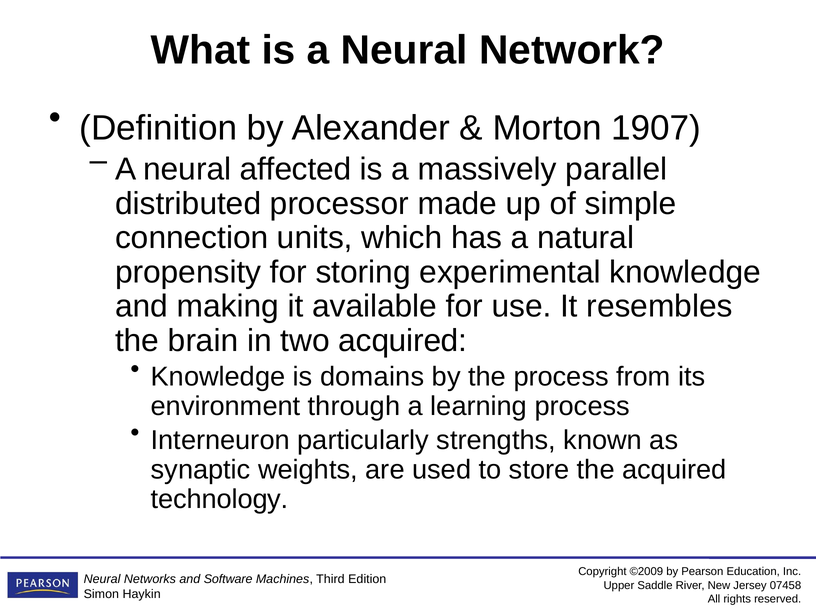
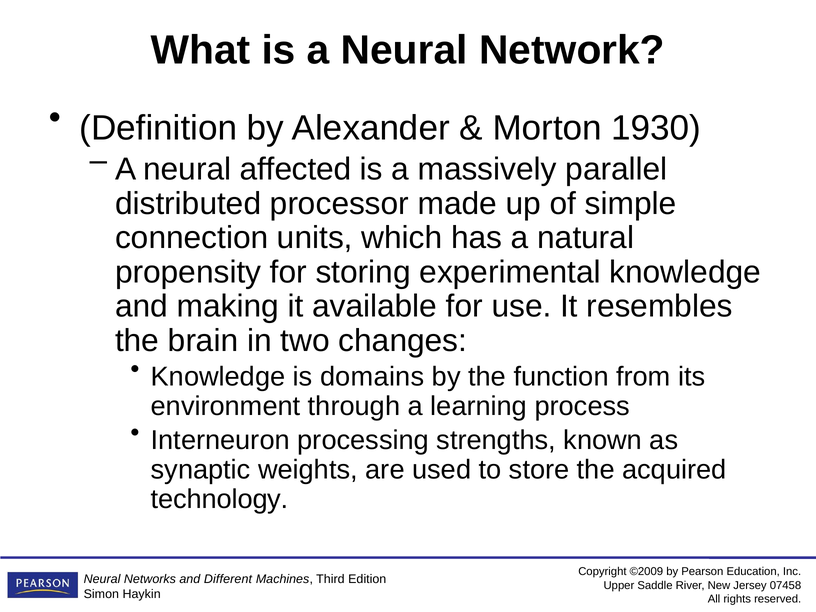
1907: 1907 -> 1930
two acquired: acquired -> changes
the process: process -> function
particularly: particularly -> processing
Software: Software -> Different
